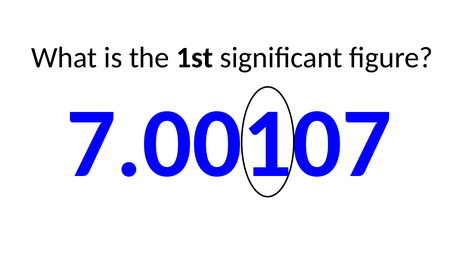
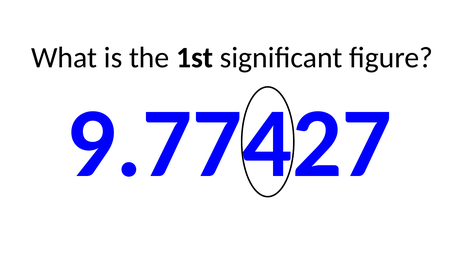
7.00107: 7.00107 -> 9.77427
